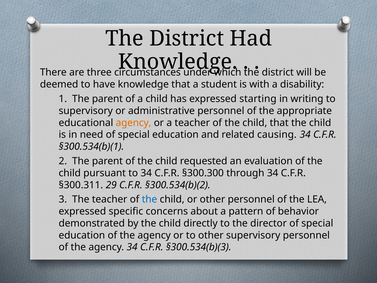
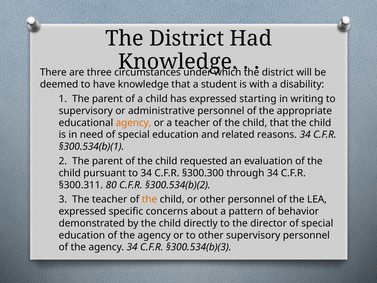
causing: causing -> reasons
29: 29 -> 80
the at (150, 199) colour: blue -> orange
